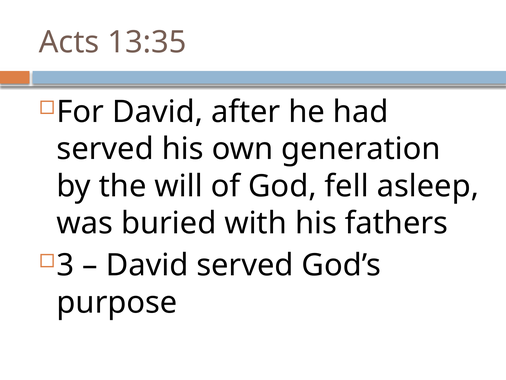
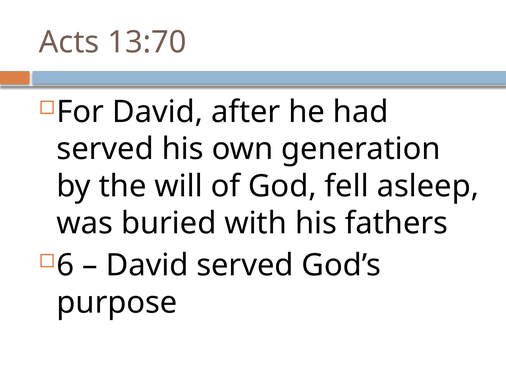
13:35: 13:35 -> 13:70
3: 3 -> 6
